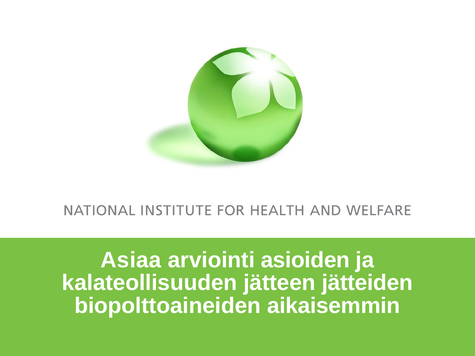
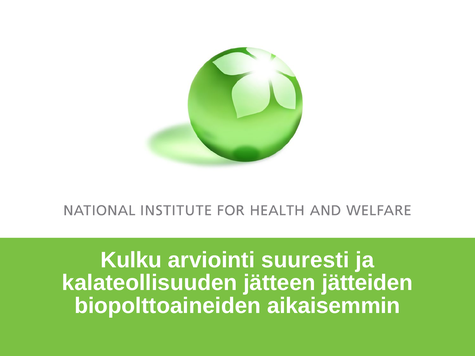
Asiaa: Asiaa -> Kulku
asioiden: asioiden -> suuresti
